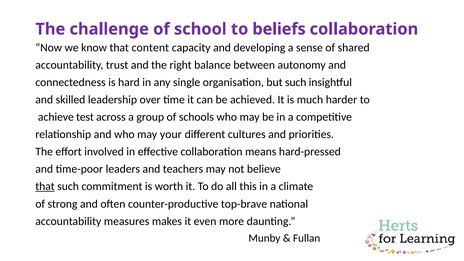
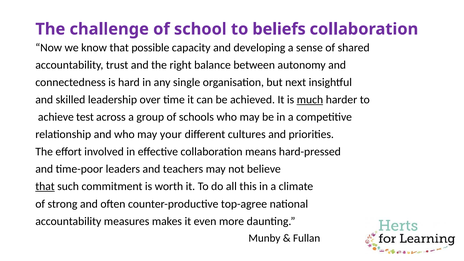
content: content -> possible
but such: such -> next
much underline: none -> present
top-brave: top-brave -> top-agree
